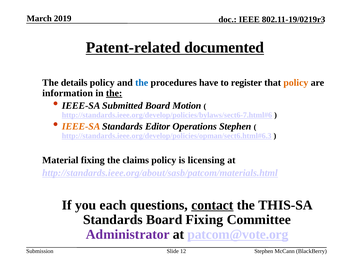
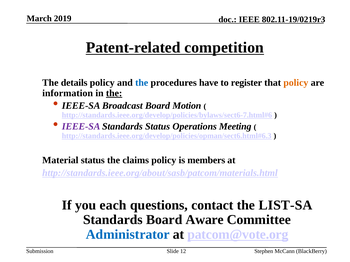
documented: documented -> competition
Submitted: Submitted -> Broadcast
IEEE-SA at (81, 127) colour: orange -> purple
Standards Editor: Editor -> Status
Operations Stephen: Stephen -> Meeting
Material fixing: fixing -> status
licensing: licensing -> members
contact underline: present -> none
THIS-SA: THIS-SA -> LIST-SA
Board Fixing: Fixing -> Aware
Administrator colour: purple -> blue
